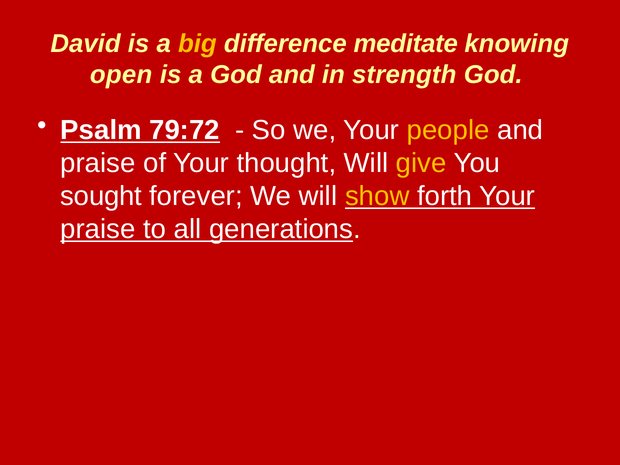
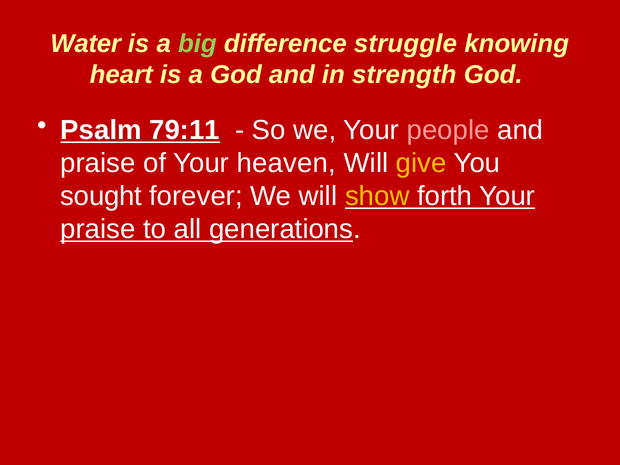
David: David -> Water
big colour: yellow -> light green
meditate: meditate -> struggle
open: open -> heart
79:72: 79:72 -> 79:11
people colour: yellow -> pink
thought: thought -> heaven
